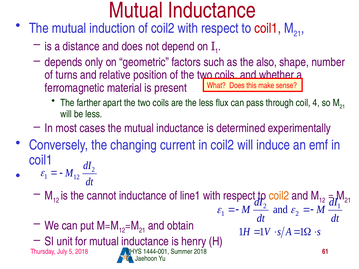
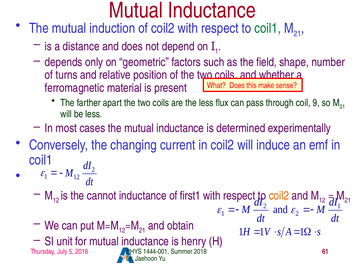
coil1 at (268, 28) colour: red -> green
also: also -> field
4: 4 -> 9
line1: line1 -> first1
